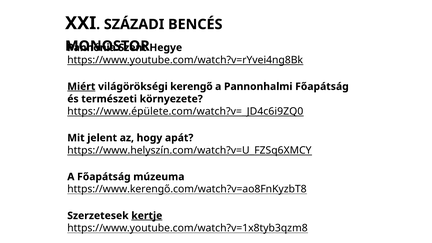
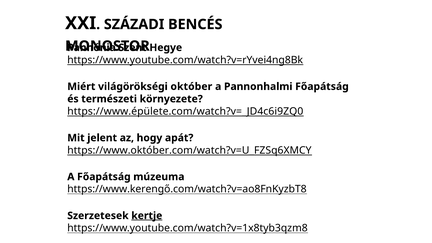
Miért underline: present -> none
kerengő: kerengő -> október
https://www.helyszín.com/watch?v=U_FZSq6XMCY: https://www.helyszín.com/watch?v=U_FZSq6XMCY -> https://www.október.com/watch?v=U_FZSq6XMCY
